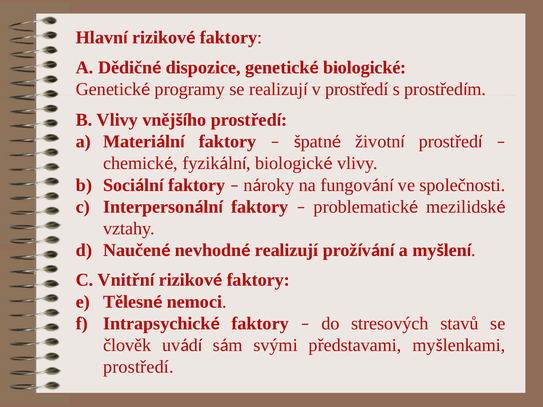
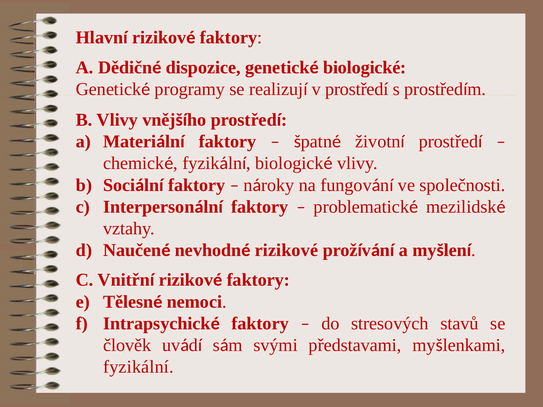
nevhodné realizují: realizují -> rizikové
prostředí at (138, 367): prostředí -> fyzikální
